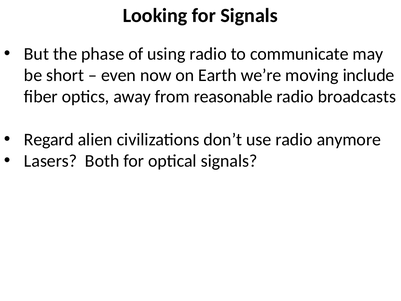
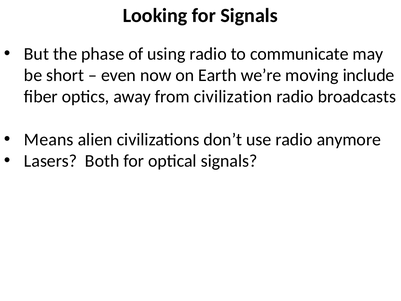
reasonable: reasonable -> civilization
Regard: Regard -> Means
